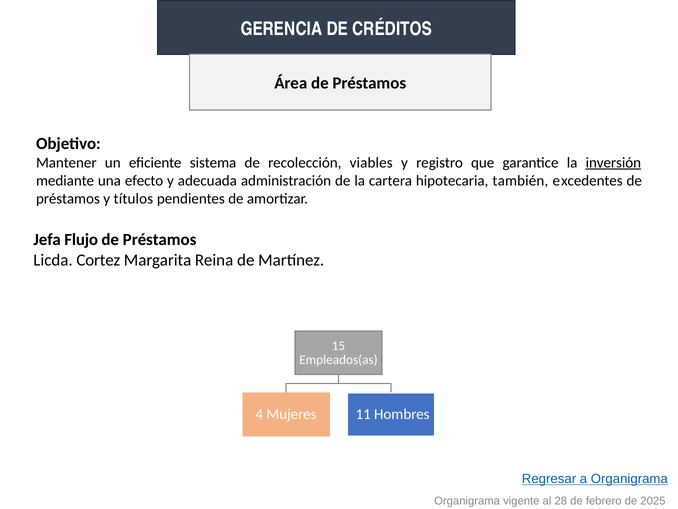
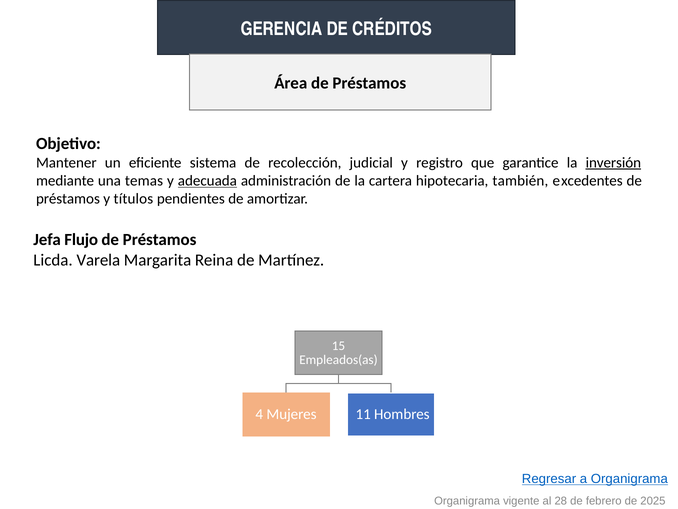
viables: viables -> judicial
efecto: efecto -> temas
adecuada underline: none -> present
Cortez: Cortez -> Varela
